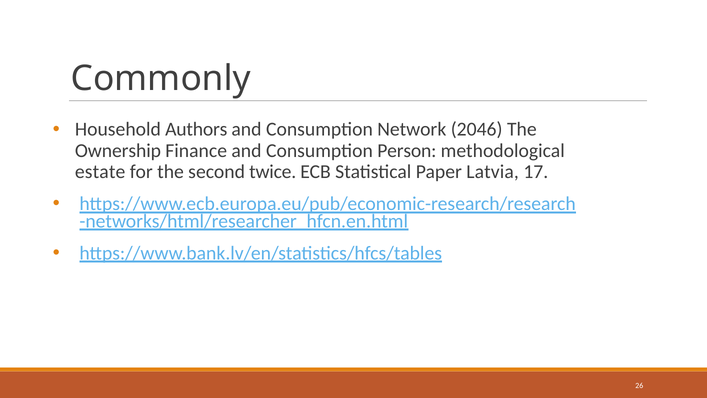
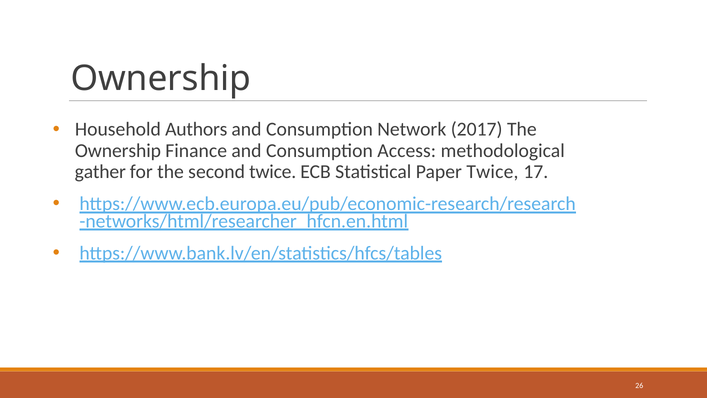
Commonly at (161, 78): Commonly -> Ownership
2046: 2046 -> 2017
Person: Person -> Access
estate: estate -> gather
Paper Latvia: Latvia -> Twice
